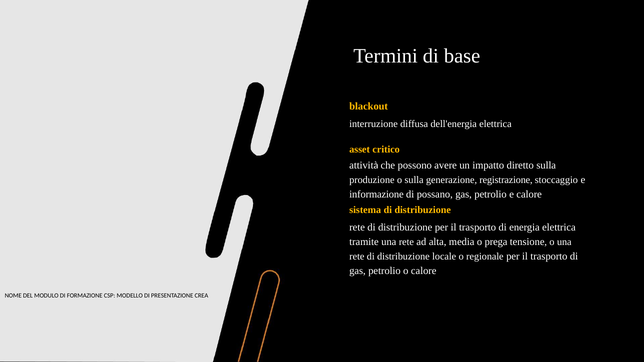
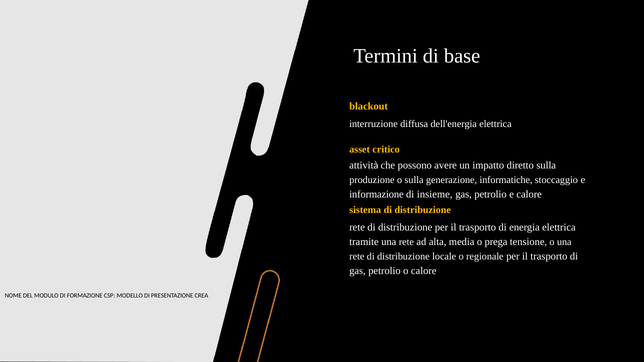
registrazione: registrazione -> informatiche
possano: possano -> insieme
